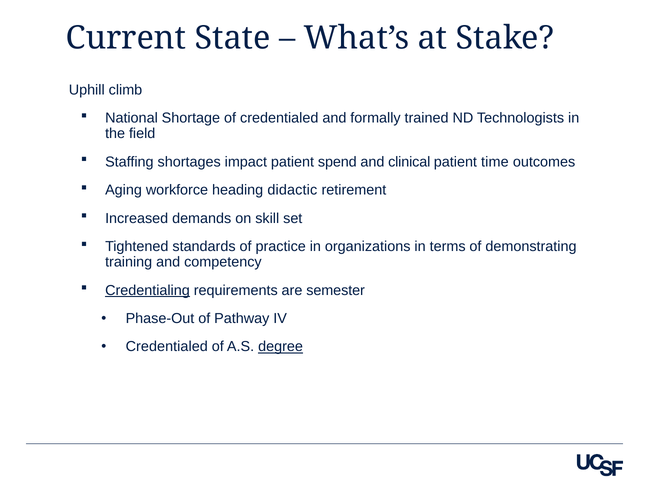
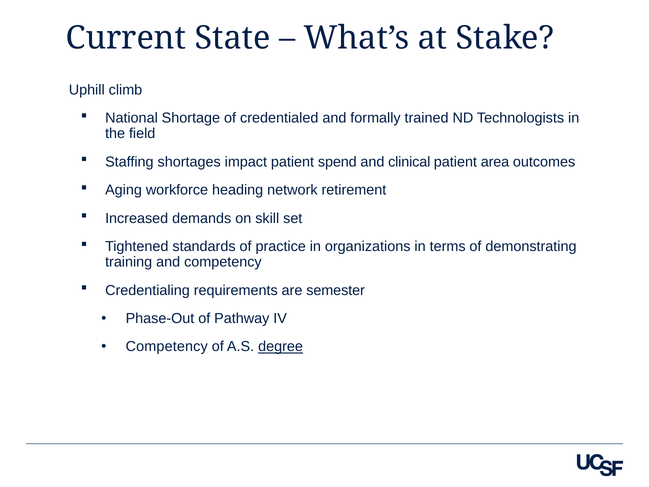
time: time -> area
didactic: didactic -> network
Credentialing underline: present -> none
Credentialed at (167, 346): Credentialed -> Competency
